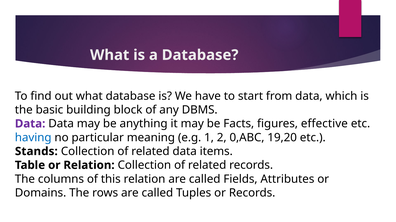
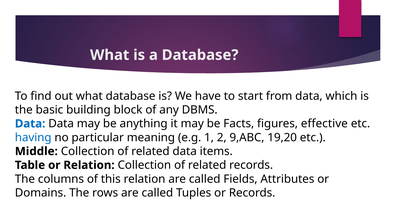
Data at (30, 124) colour: purple -> blue
0,ABC: 0,ABC -> 9,ABC
Stands: Stands -> Middle
